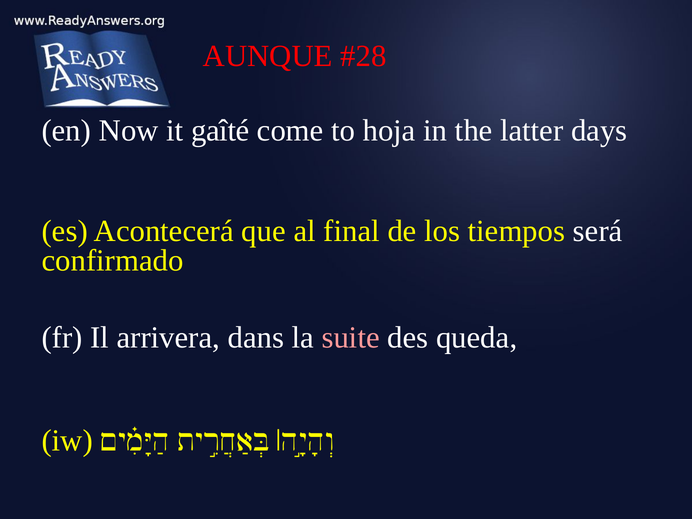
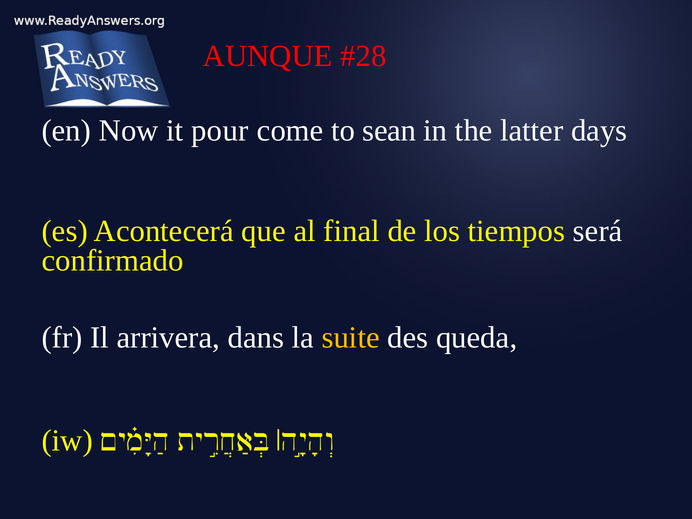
gaîté: gaîté -> pour
hoja: hoja -> sean
suite colour: pink -> yellow
